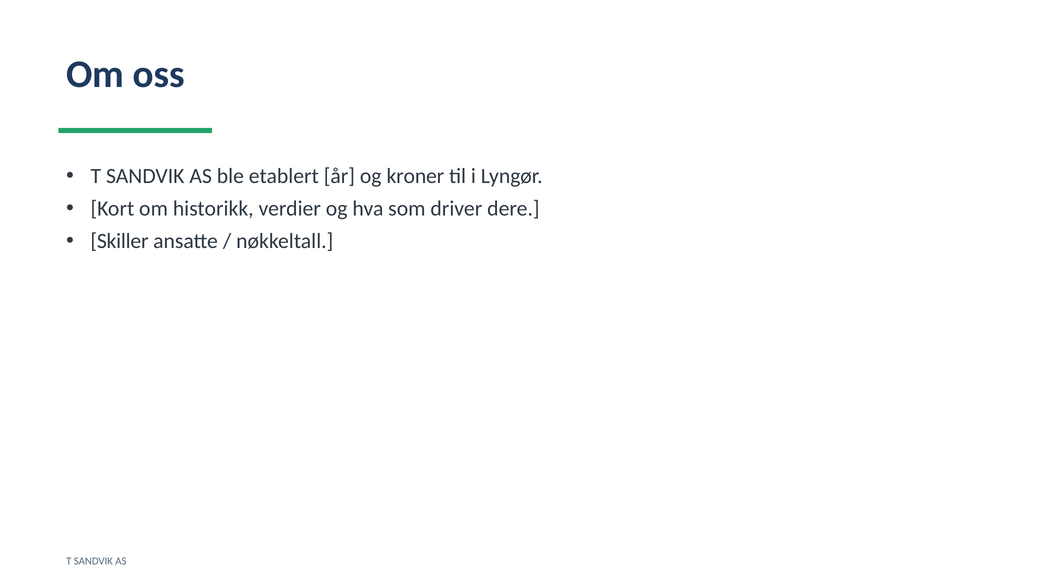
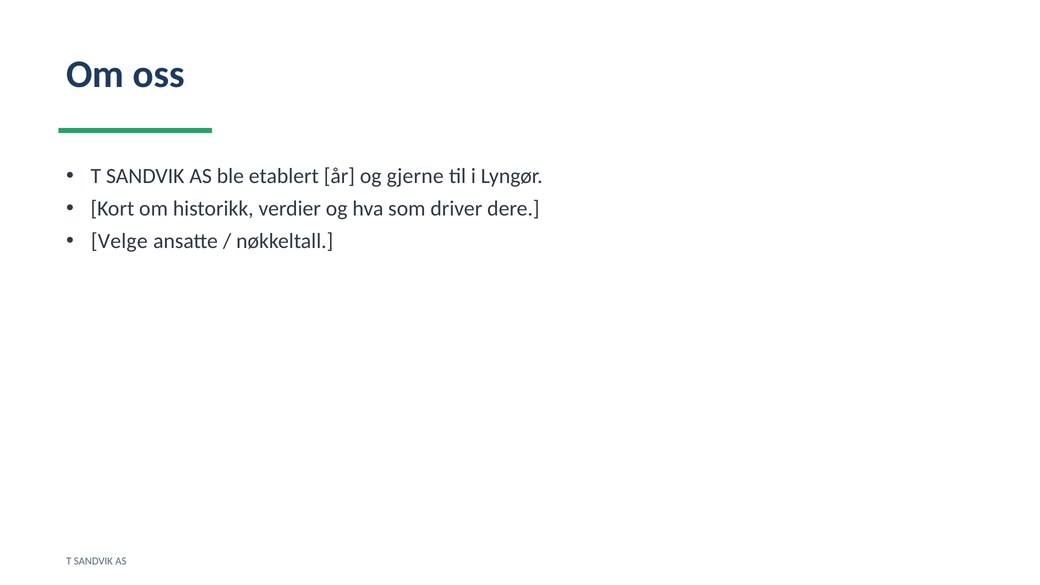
kroner: kroner -> gjerne
Skiller: Skiller -> Velge
